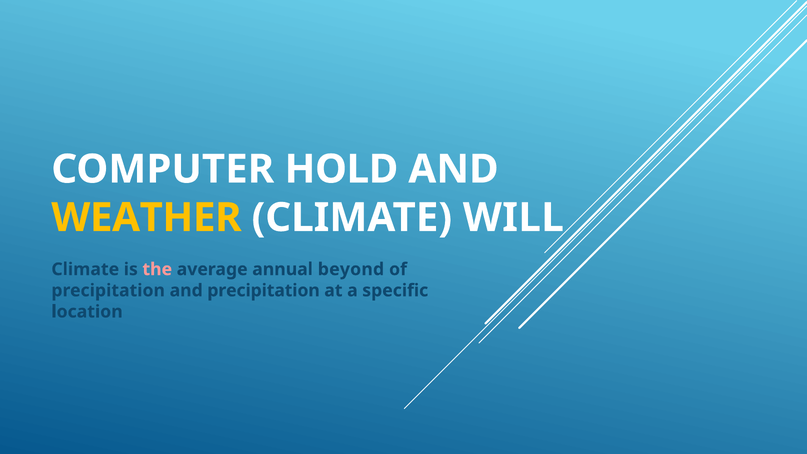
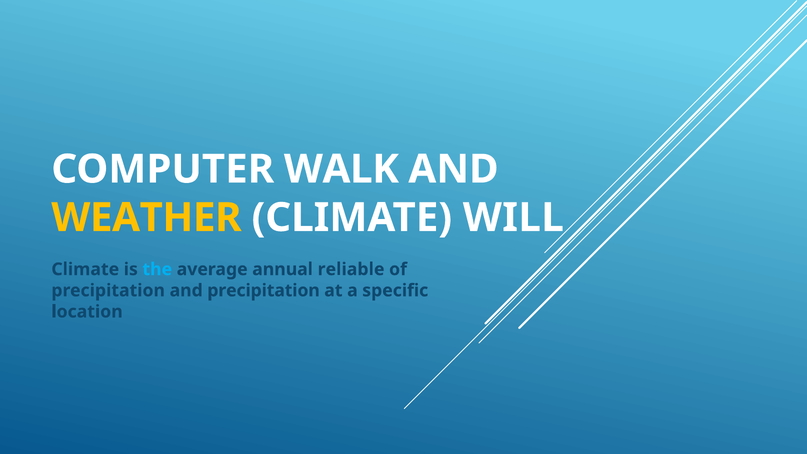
HOLD: HOLD -> WALK
the colour: pink -> light blue
beyond: beyond -> reliable
